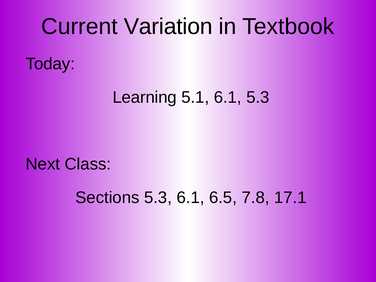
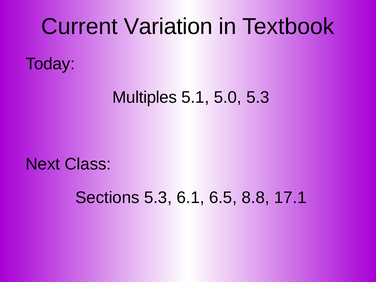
Learning: Learning -> Multiples
5.1 6.1: 6.1 -> 5.0
7.8: 7.8 -> 8.8
